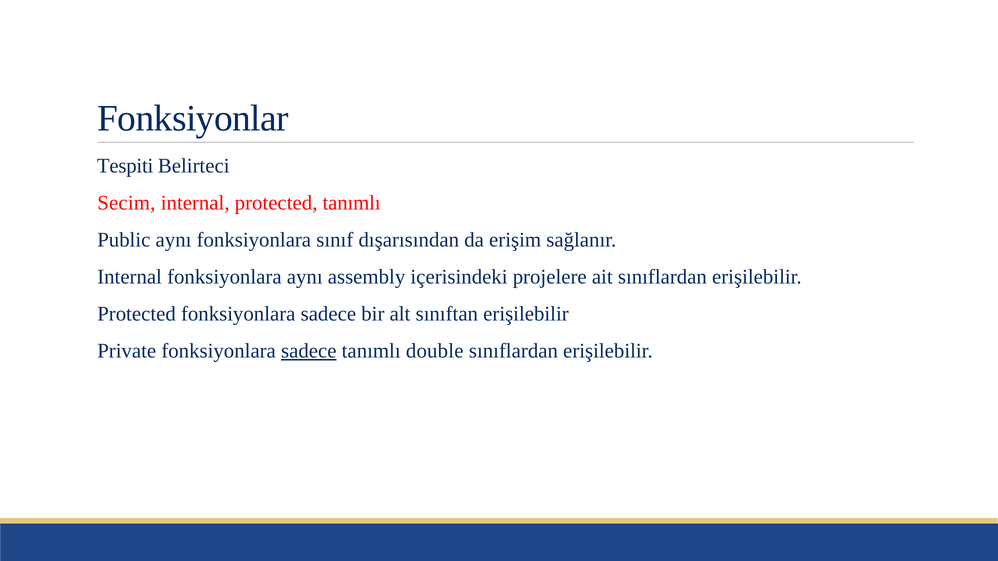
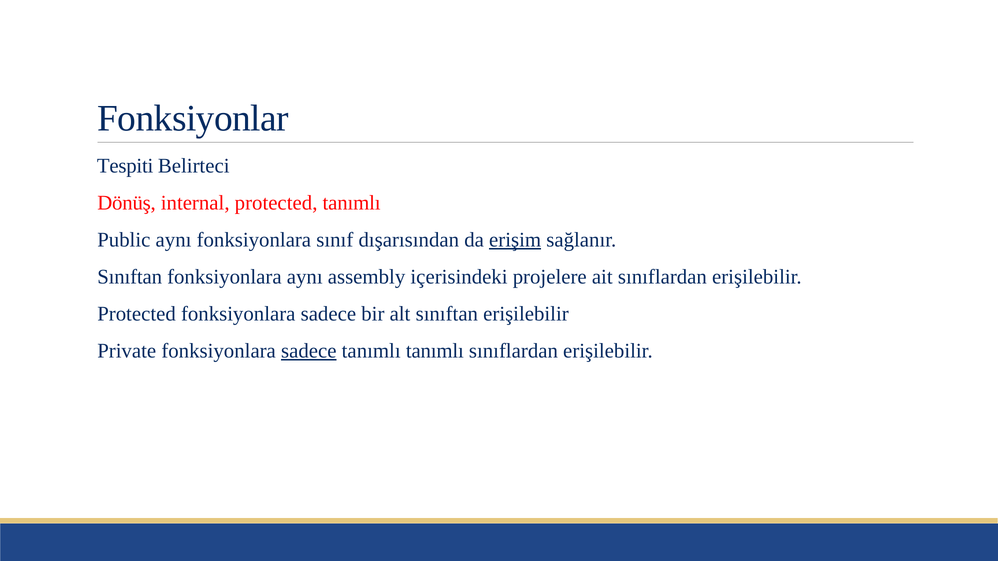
Secim: Secim -> Dönüş
erişim underline: none -> present
Internal at (130, 277): Internal -> Sınıftan
tanımlı double: double -> tanımlı
